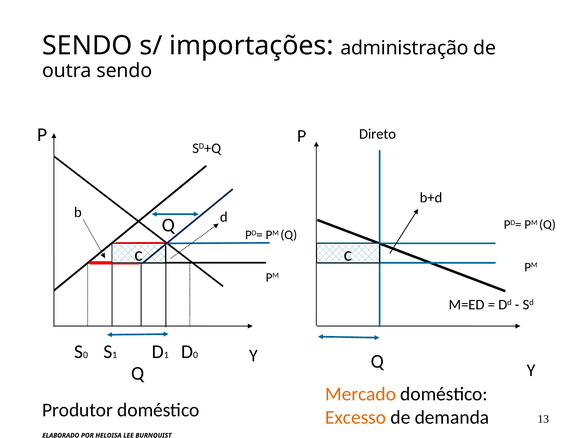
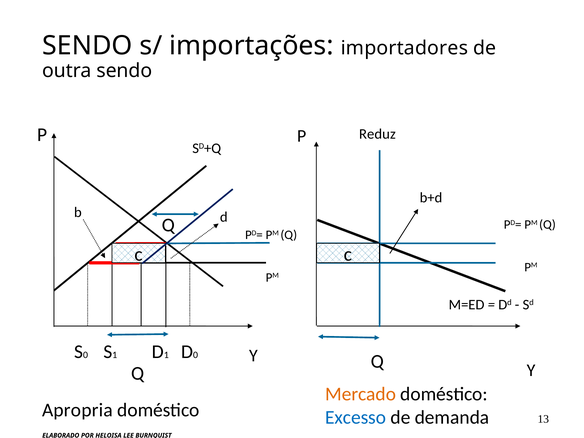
administração: administração -> importadores
Direto: Direto -> Reduz
Produtor: Produtor -> Apropria
Excesso colour: orange -> blue
